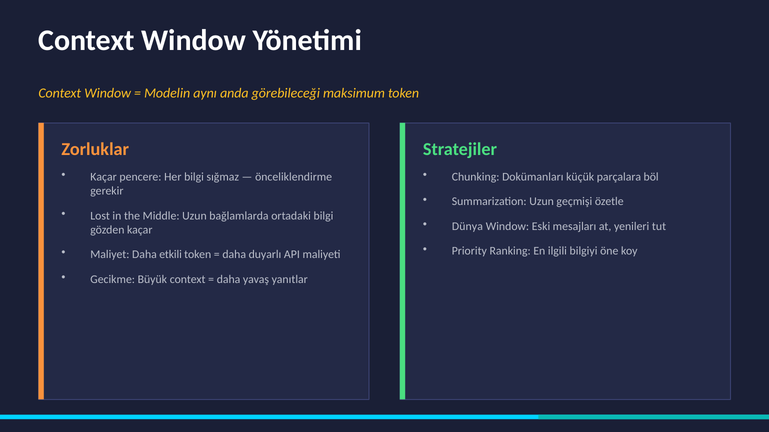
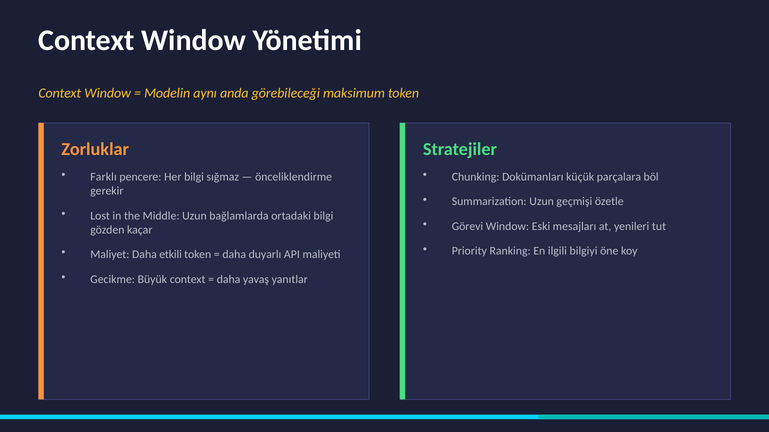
Kaçar at (104, 177): Kaçar -> Farklı
Dünya: Dünya -> Görevi
